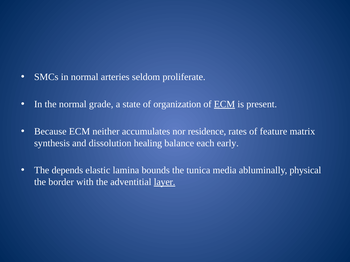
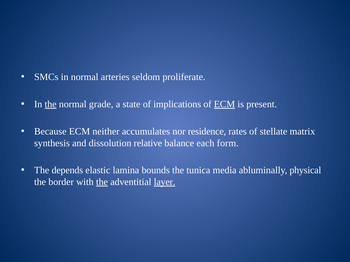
the at (51, 104) underline: none -> present
organization: organization -> implications
feature: feature -> stellate
healing: healing -> relative
early: early -> form
the at (102, 182) underline: none -> present
